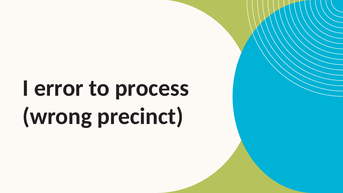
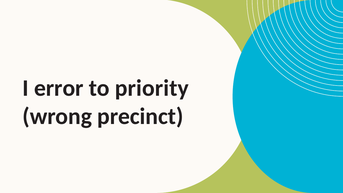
process: process -> priority
